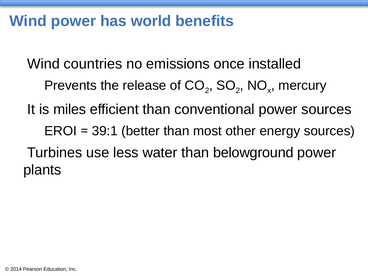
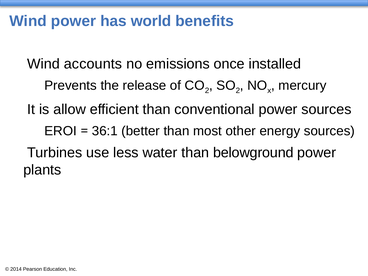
countries: countries -> accounts
miles: miles -> allow
39:1: 39:1 -> 36:1
